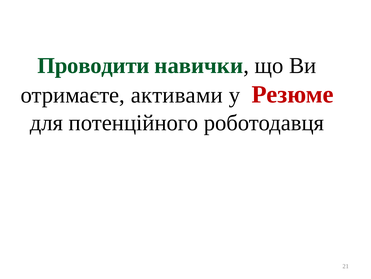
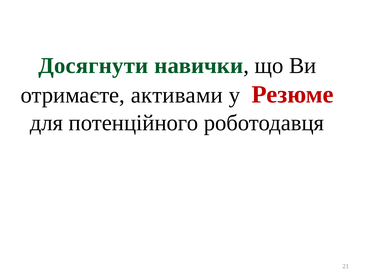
Проводити: Проводити -> Досягнути
